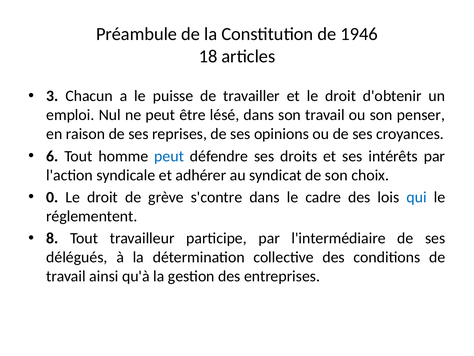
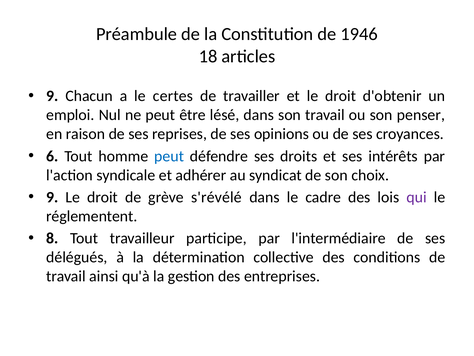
3 at (52, 96): 3 -> 9
puisse: puisse -> certes
0 at (52, 197): 0 -> 9
s'contre: s'contre -> s'révélé
qui colour: blue -> purple
